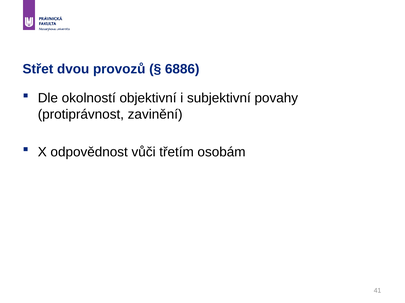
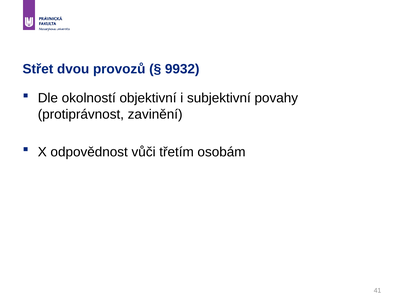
6886: 6886 -> 9932
